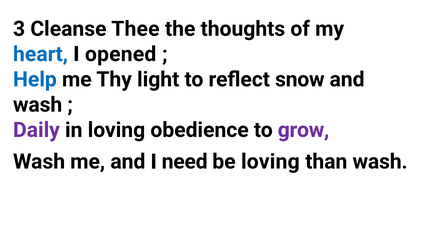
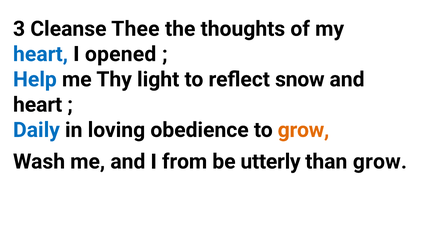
wash at (38, 105): wash -> heart
Daily colour: purple -> blue
grow at (303, 130) colour: purple -> orange
need: need -> from
be loving: loving -> utterly
than wash: wash -> grow
